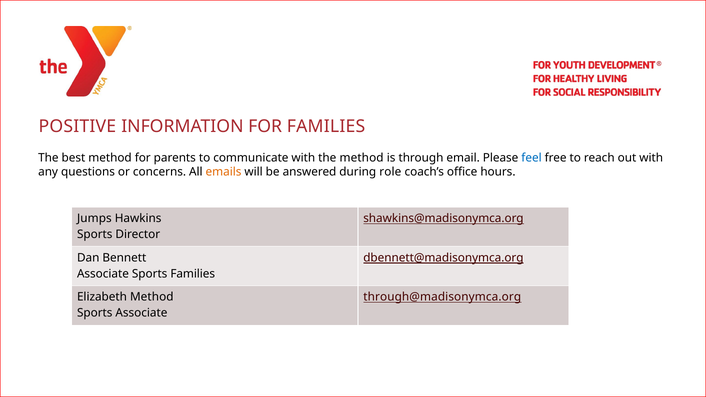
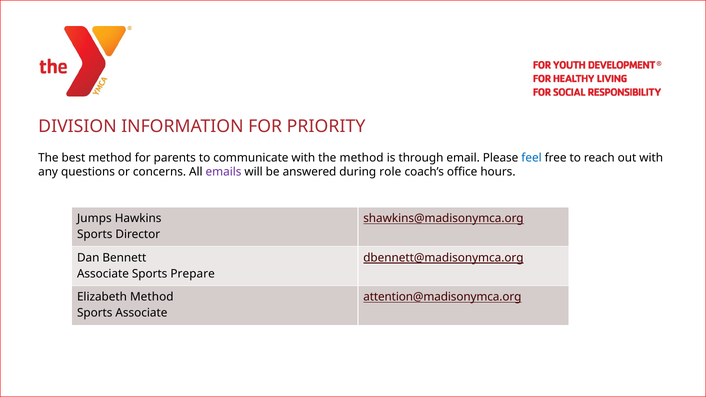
POSITIVE: POSITIVE -> DIVISION
FOR FAMILIES: FAMILIES -> PRIORITY
emails colour: orange -> purple
Sports Families: Families -> Prepare
through@madisonymca.org: through@madisonymca.org -> attention@madisonymca.org
